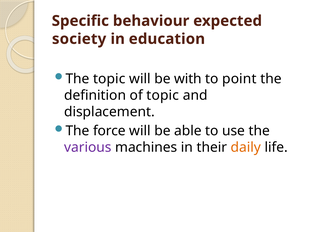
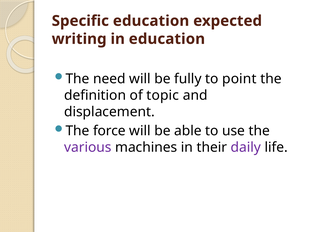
Specific behaviour: behaviour -> education
society: society -> writing
The topic: topic -> need
with: with -> fully
daily colour: orange -> purple
